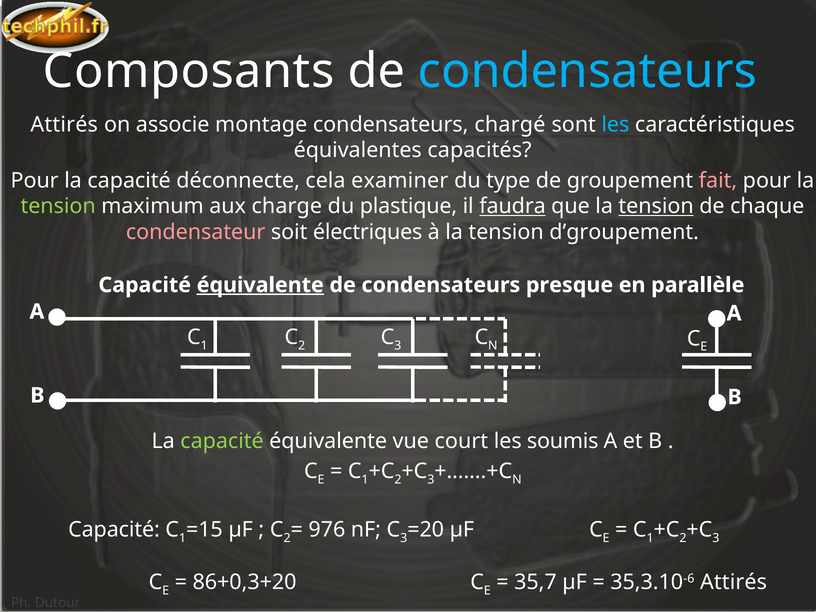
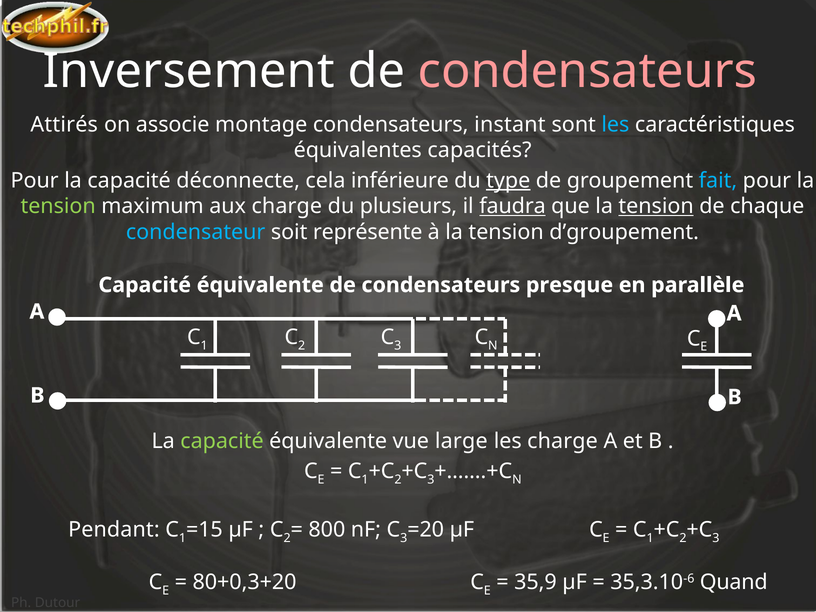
Composants: Composants -> Inversement
condensateurs at (587, 71) colour: light blue -> pink
chargé: chargé -> instant
examiner: examiner -> inférieure
type underline: none -> present
fait colour: pink -> light blue
plastique: plastique -> plusieurs
condensateur colour: pink -> light blue
électriques: électriques -> représente
équivalente at (260, 285) underline: present -> none
court: court -> large
les soumis: soumis -> charge
Capacité at (114, 530): Capacité -> Pendant
976: 976 -> 800
86+0,3+20: 86+0,3+20 -> 80+0,3+20
35,7: 35,7 -> 35,9
35,3.10-6 Attirés: Attirés -> Quand
